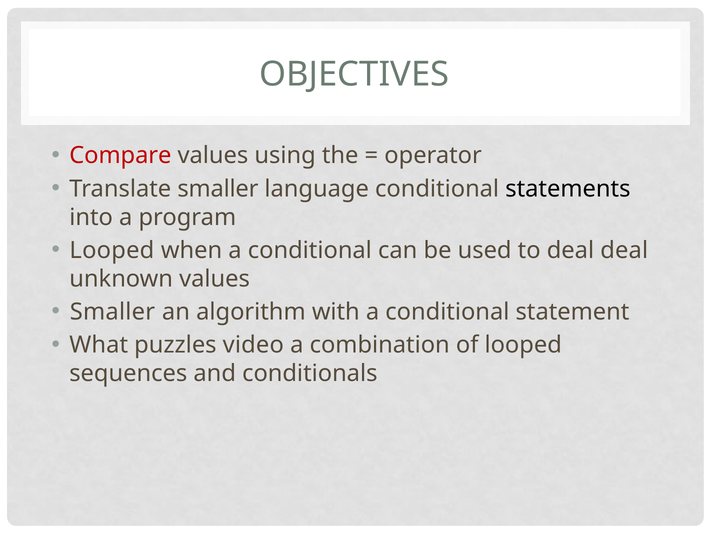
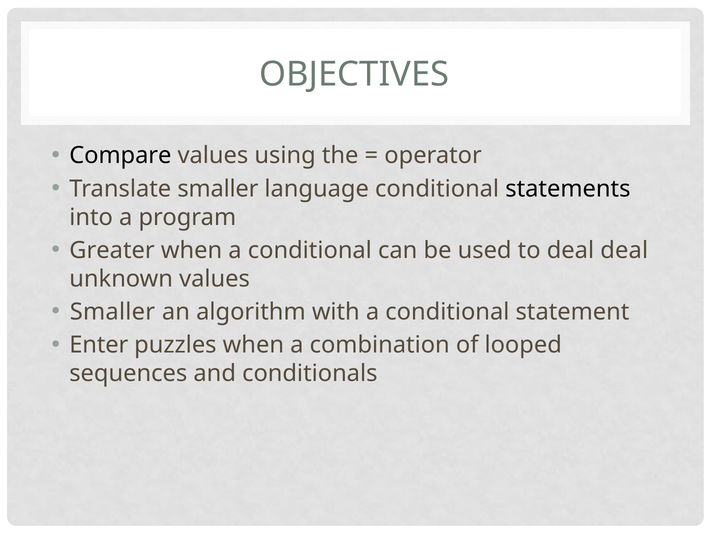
Compare colour: red -> black
Looped at (112, 250): Looped -> Greater
What: What -> Enter
puzzles video: video -> when
